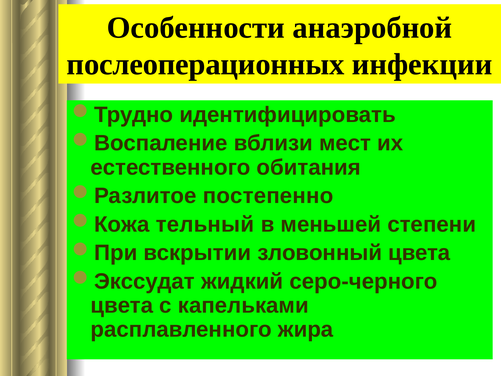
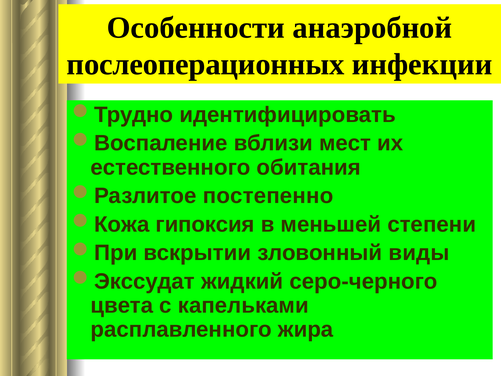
тельный: тельный -> гипоксия
зловонный цвета: цвета -> виды
